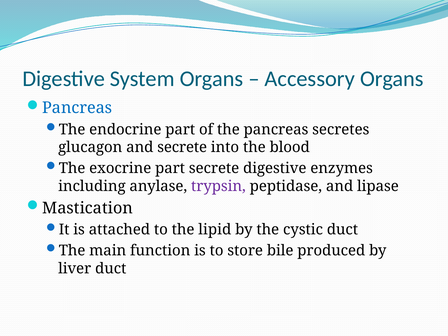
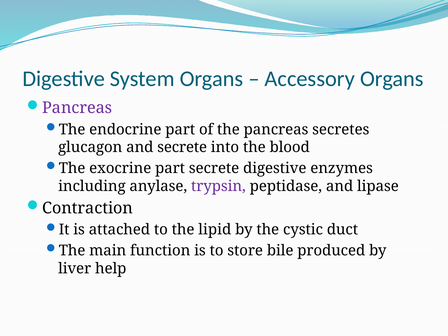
Pancreas at (77, 108) colour: blue -> purple
Mastication: Mastication -> Contraction
liver duct: duct -> help
